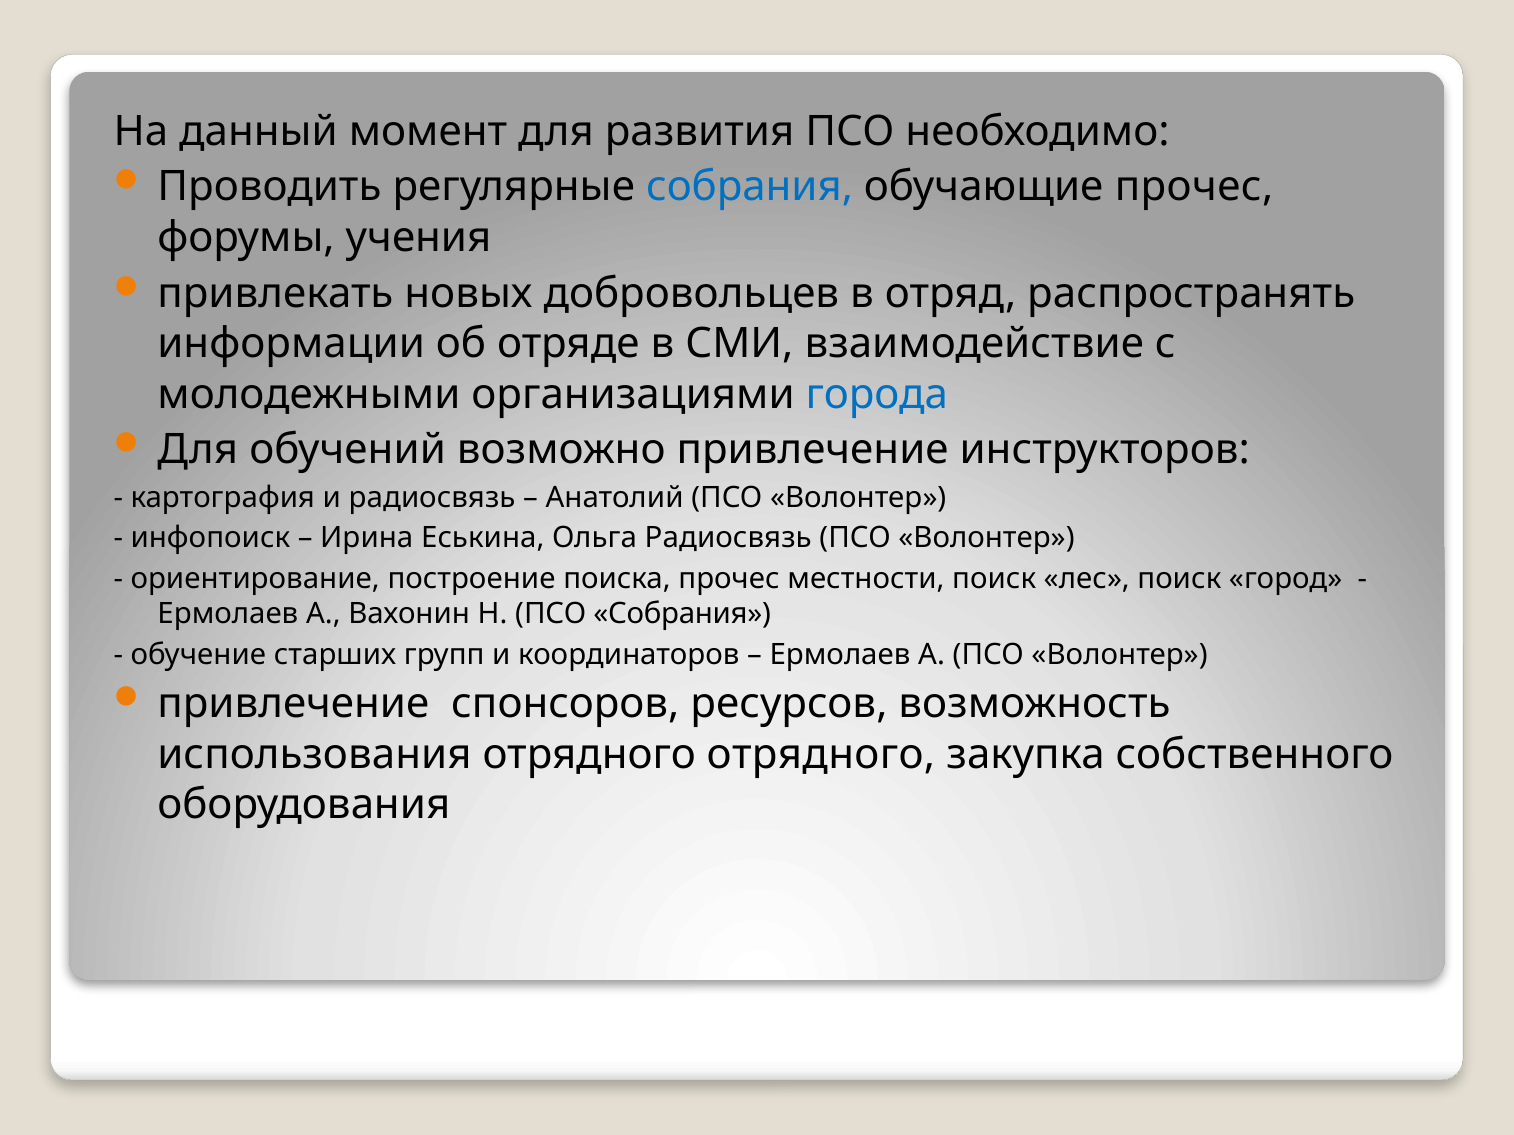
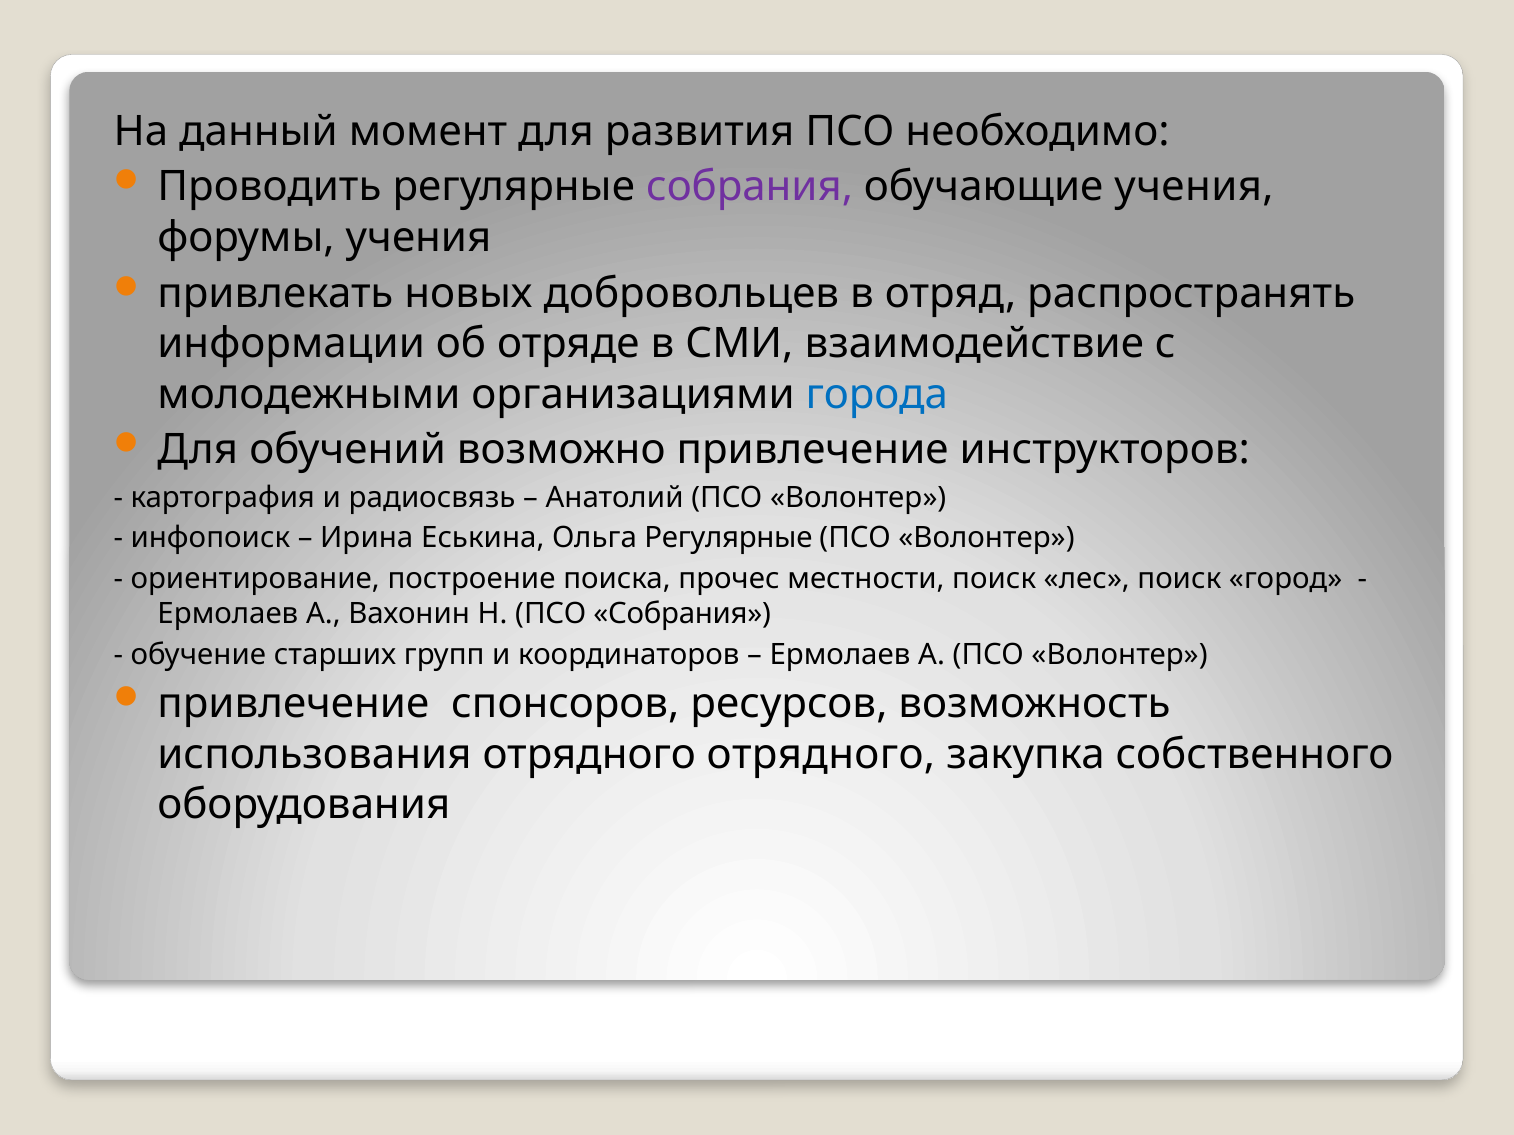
собрания at (750, 187) colour: blue -> purple
обучающие прочес: прочес -> учения
Ольга Радиосвязь: Радиосвязь -> Регулярные
